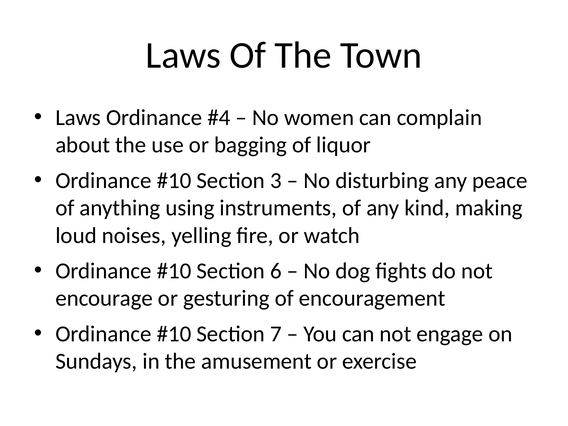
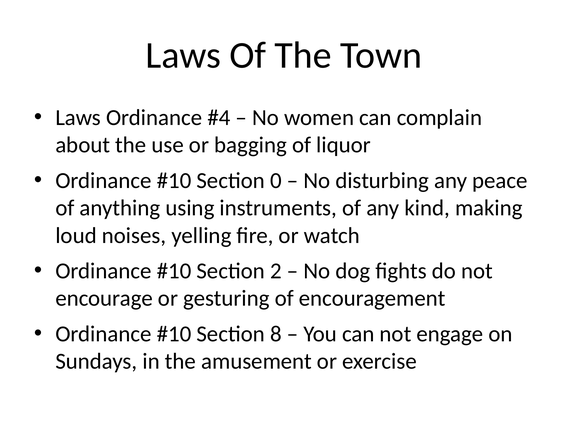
3: 3 -> 0
6: 6 -> 2
7: 7 -> 8
